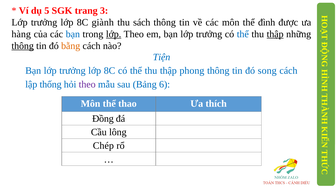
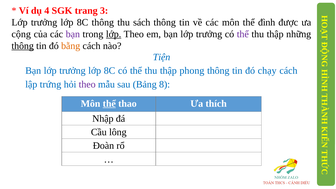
5: 5 -> 4
8C giành: giành -> thông
hàng: hàng -> cộng
bạn at (73, 34) colour: blue -> purple
thể at (243, 34) colour: blue -> purple
thập at (275, 34) underline: present -> none
song: song -> chạy
thống: thống -> trứng
6: 6 -> 8
thể at (109, 104) underline: none -> present
Đồng: Đồng -> Nhập
Chép: Chép -> Đoàn
